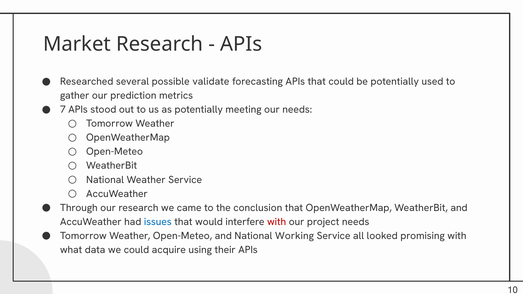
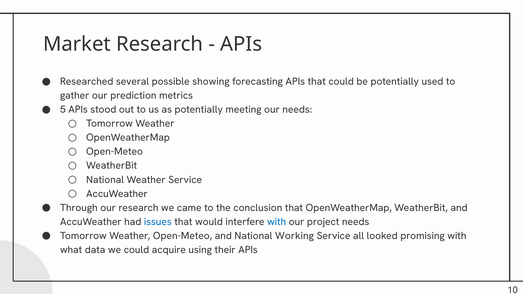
validate: validate -> showing
7: 7 -> 5
with at (277, 222) colour: red -> blue
